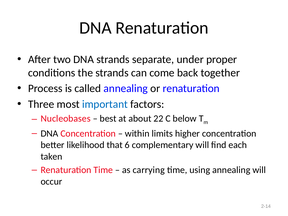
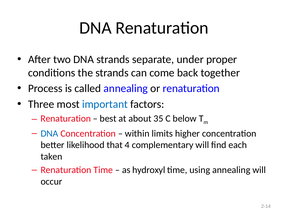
Nucleobases at (66, 118): Nucleobases -> Renaturation
22: 22 -> 35
DNA at (50, 133) colour: black -> blue
6: 6 -> 4
carrying: carrying -> hydroxyl
